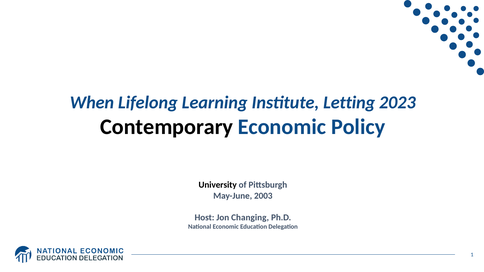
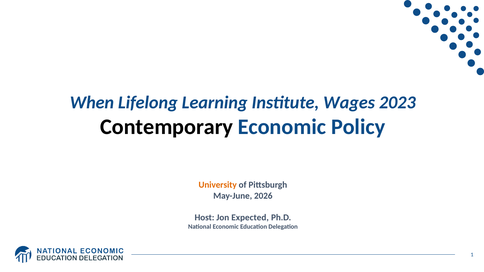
Letting: Letting -> Wages
University colour: black -> orange
2003: 2003 -> 2026
Changing: Changing -> Expected
